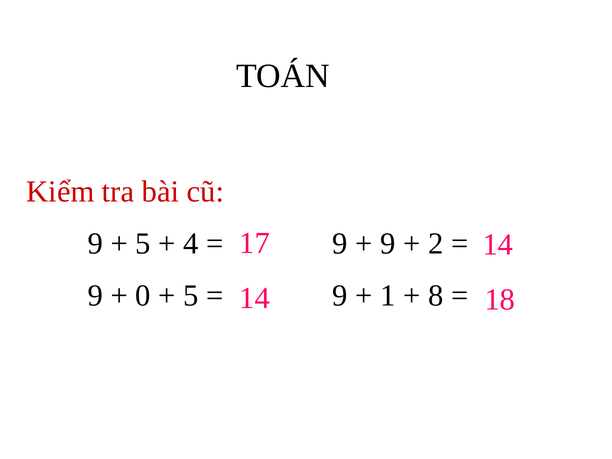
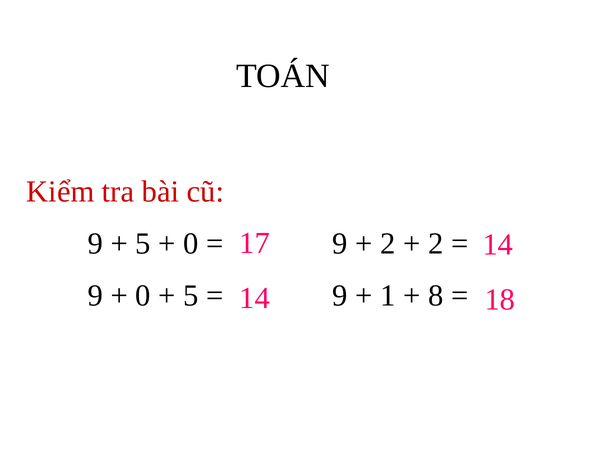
4 at (191, 244): 4 -> 0
9 at (388, 244): 9 -> 2
